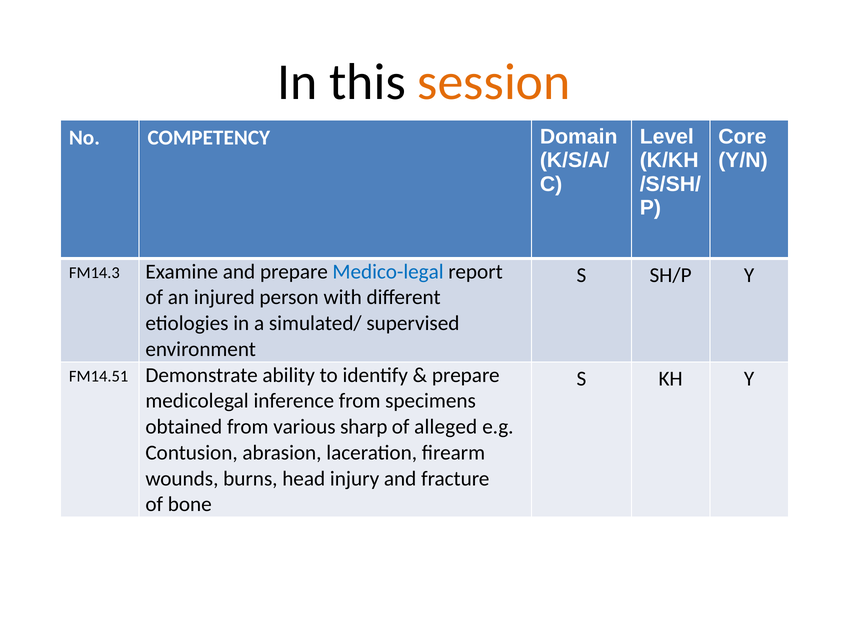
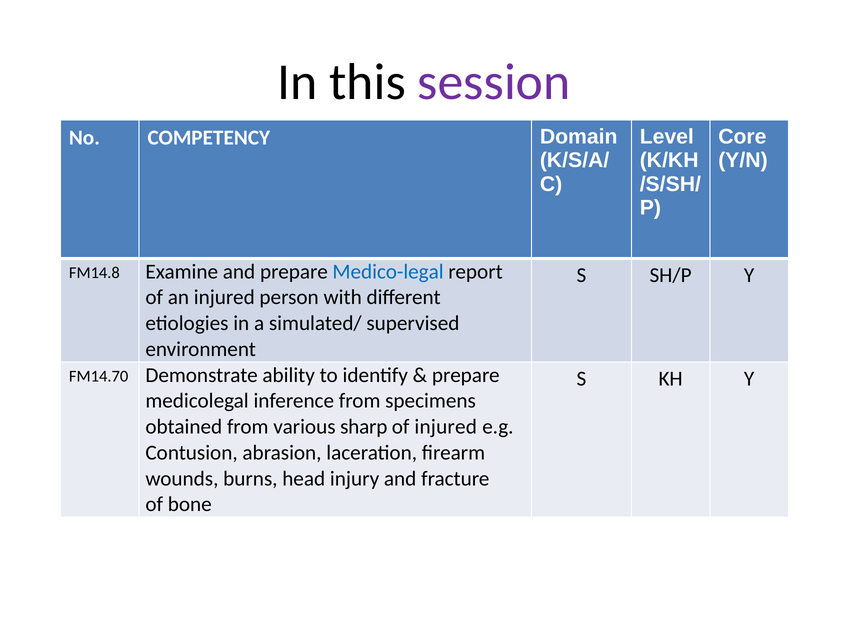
session colour: orange -> purple
FM14.3: FM14.3 -> FM14.8
FM14.51: FM14.51 -> FM14.70
of alleged: alleged -> injured
